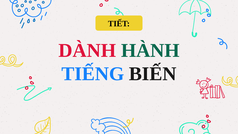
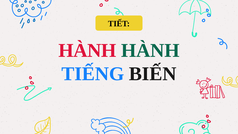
DÀNH at (87, 50): DÀNH -> HÀNH
